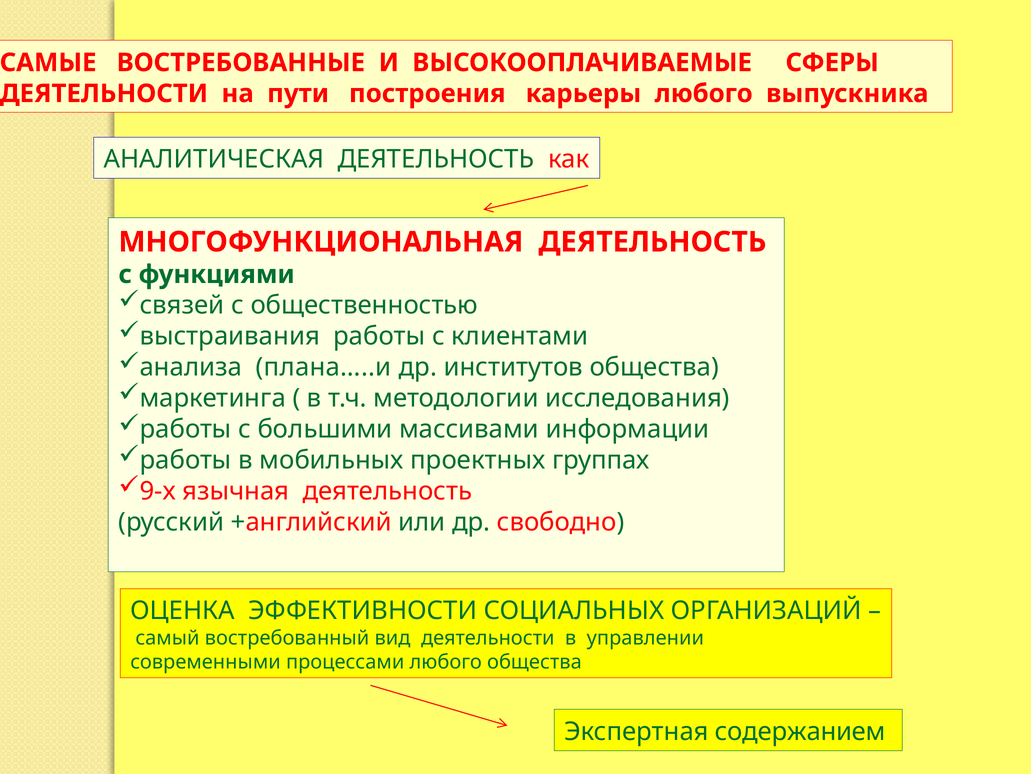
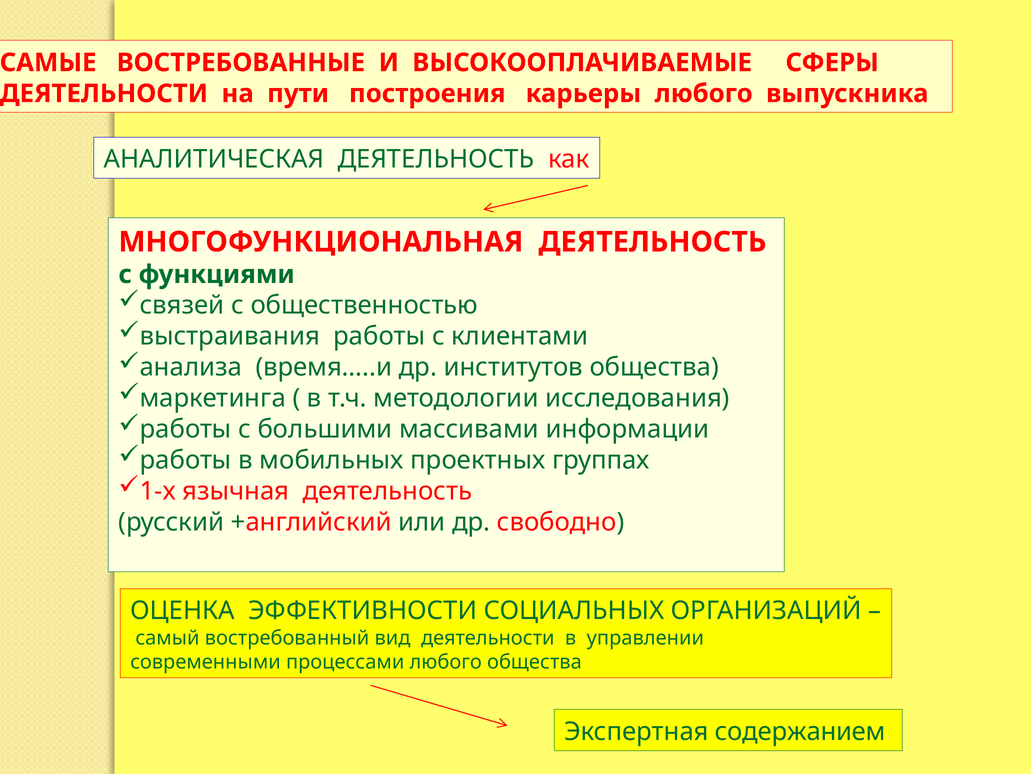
плана…..и: плана…..и -> время…..и
9-х: 9-х -> 1-х
